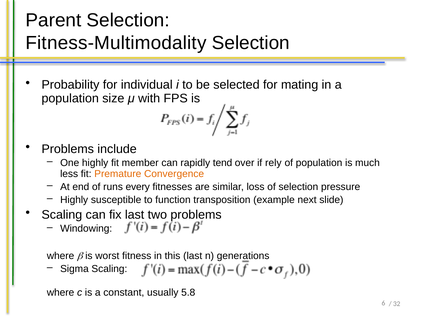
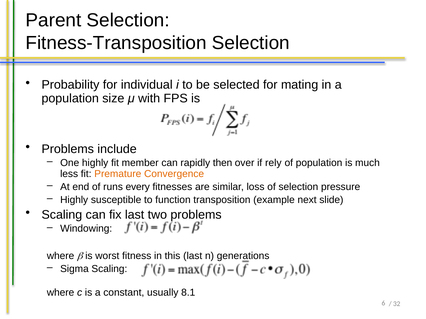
Fitness-Multimodality: Fitness-Multimodality -> Fitness-Transposition
tend: tend -> then
5.8: 5.8 -> 8.1
